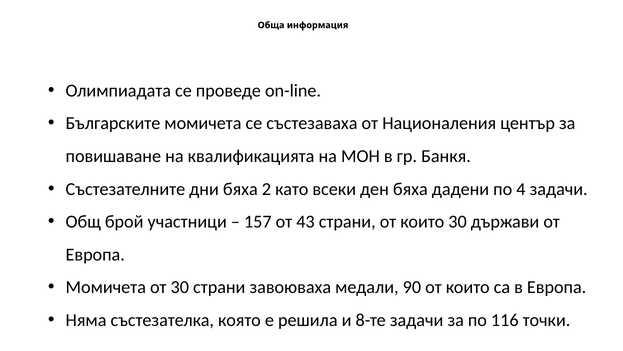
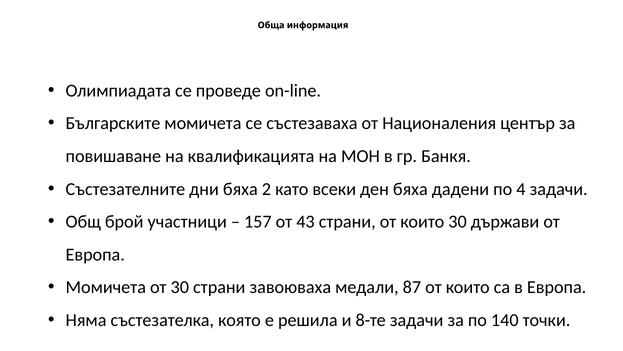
90: 90 -> 87
116: 116 -> 140
